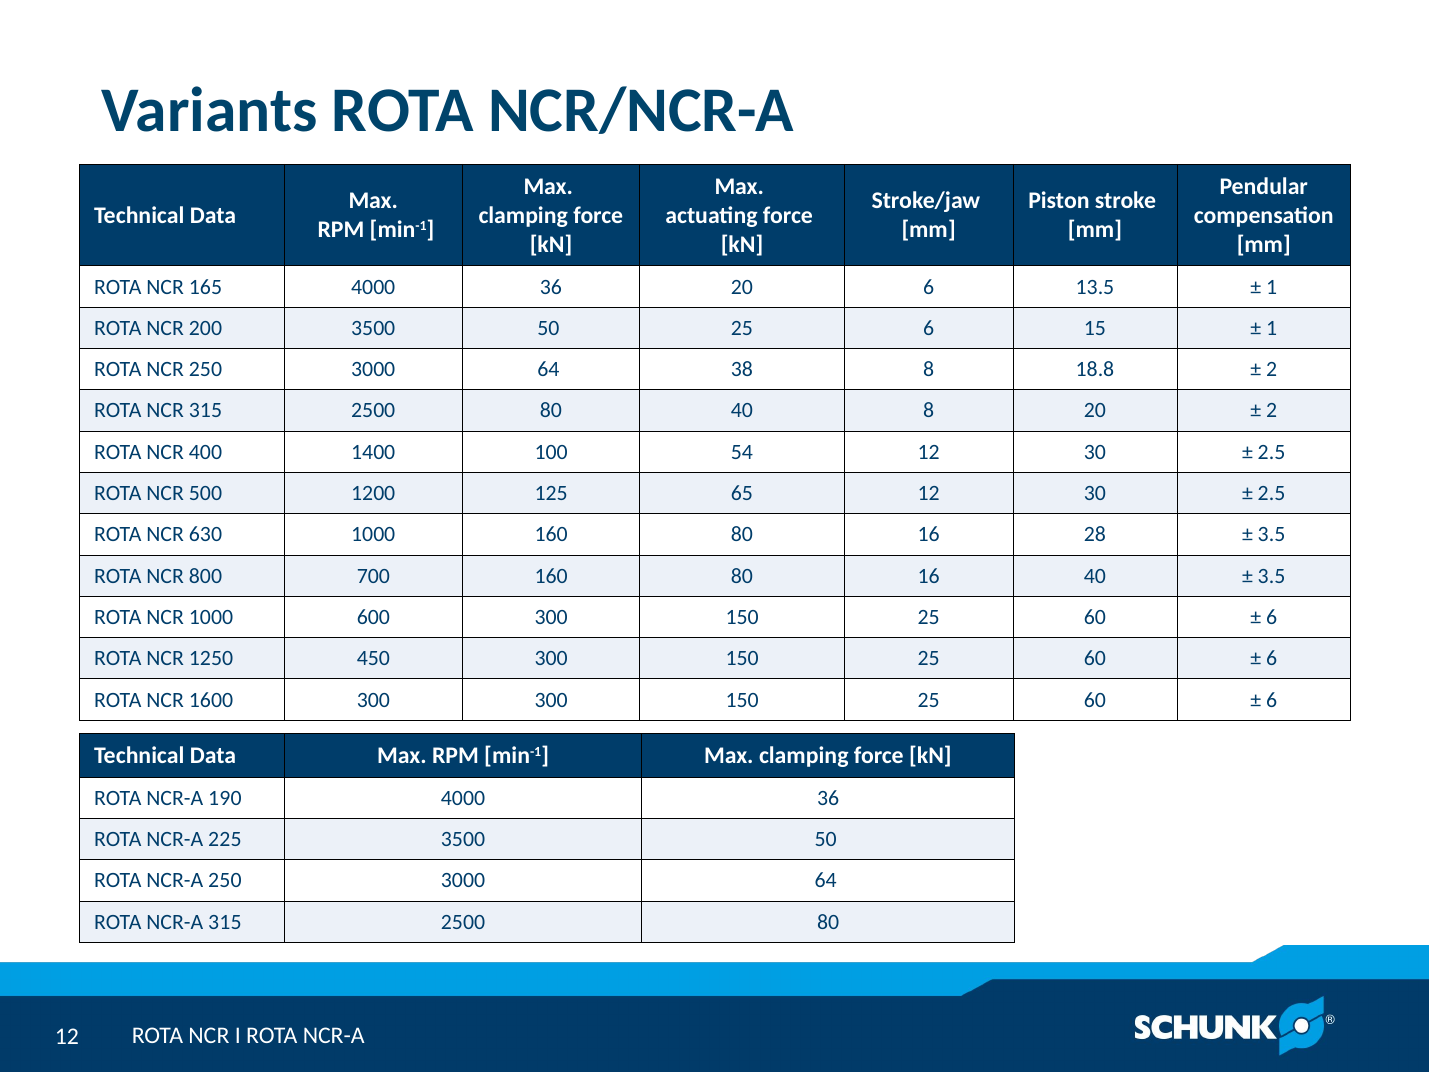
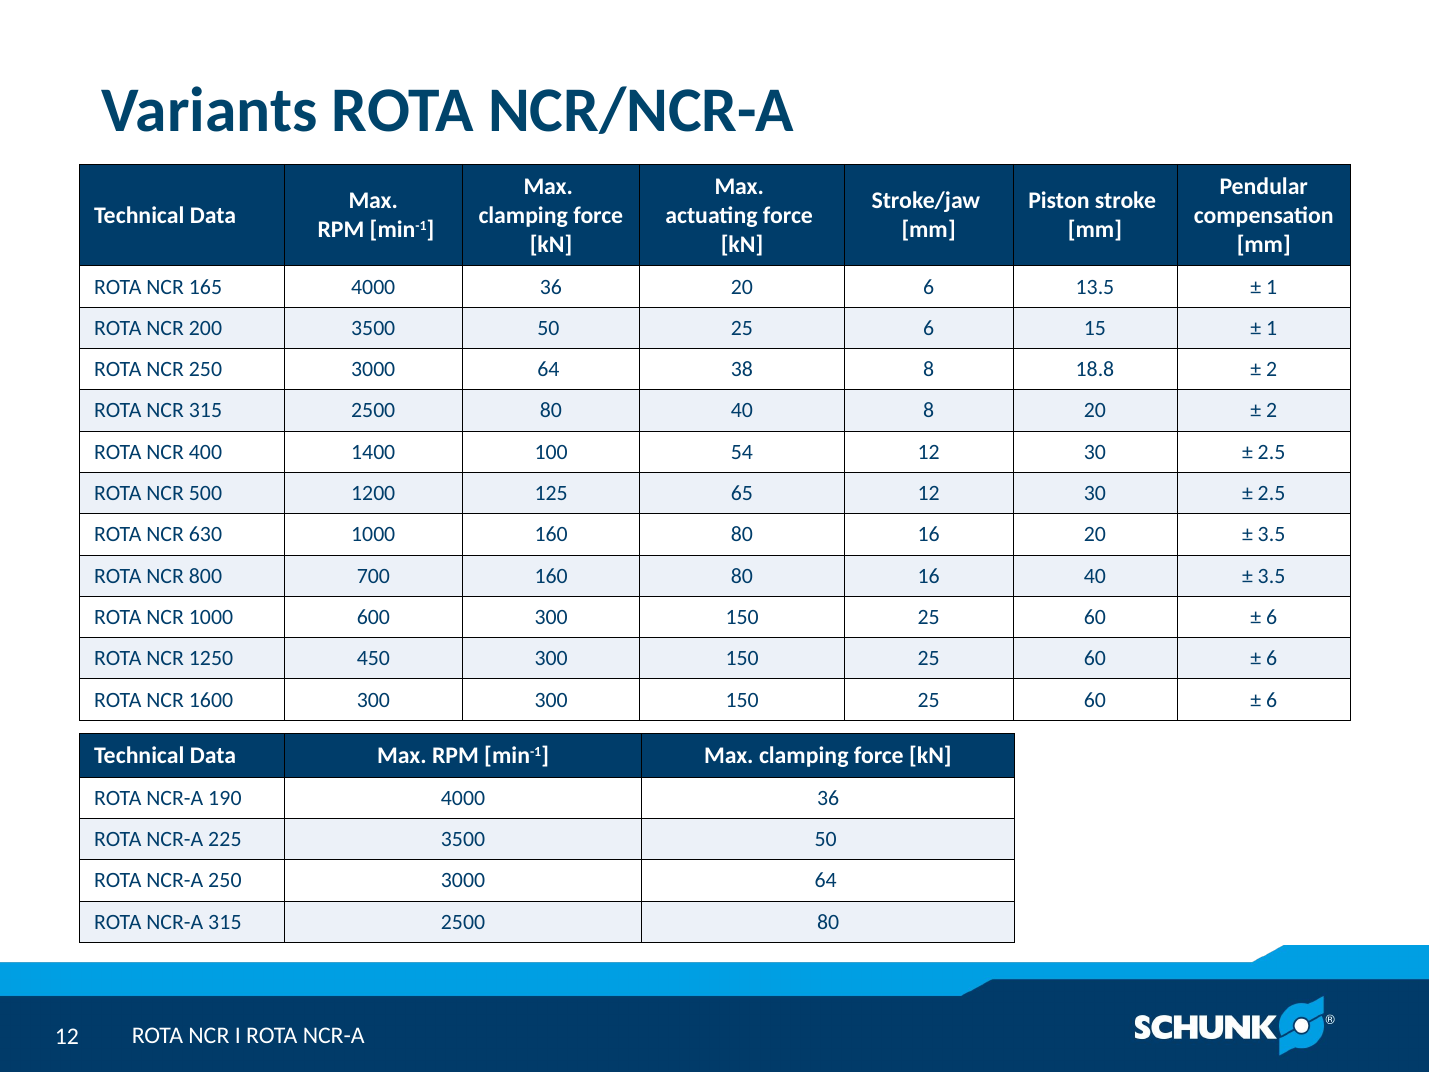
16 28: 28 -> 20
